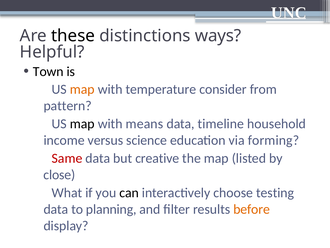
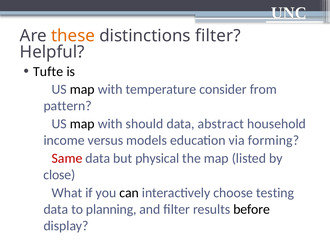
these colour: black -> orange
distinctions ways: ways -> filter
Town: Town -> Tufte
map at (82, 89) colour: orange -> black
means: means -> should
timeline: timeline -> abstract
science: science -> models
creative: creative -> physical
before colour: orange -> black
